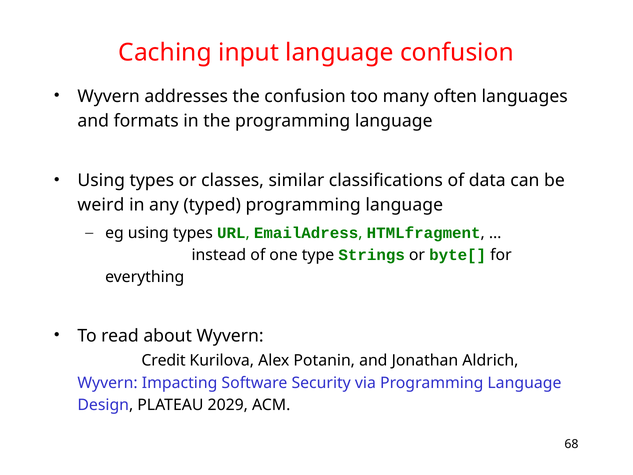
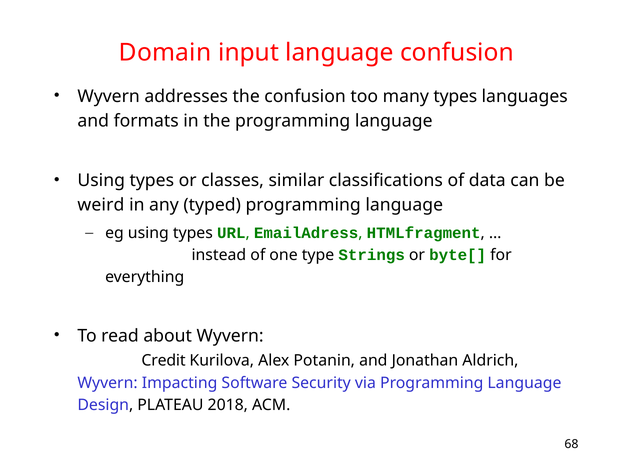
Caching: Caching -> Domain
many often: often -> types
2029: 2029 -> 2018
